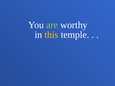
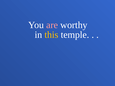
are colour: light green -> pink
